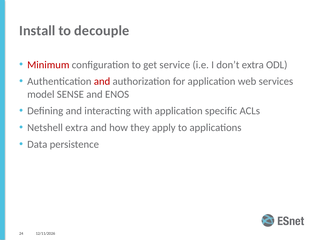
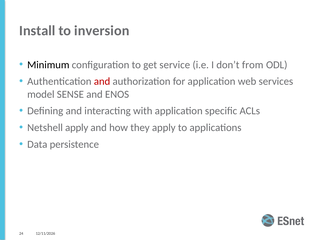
decouple: decouple -> inversion
Minimum colour: red -> black
don’t extra: extra -> from
Netshell extra: extra -> apply
